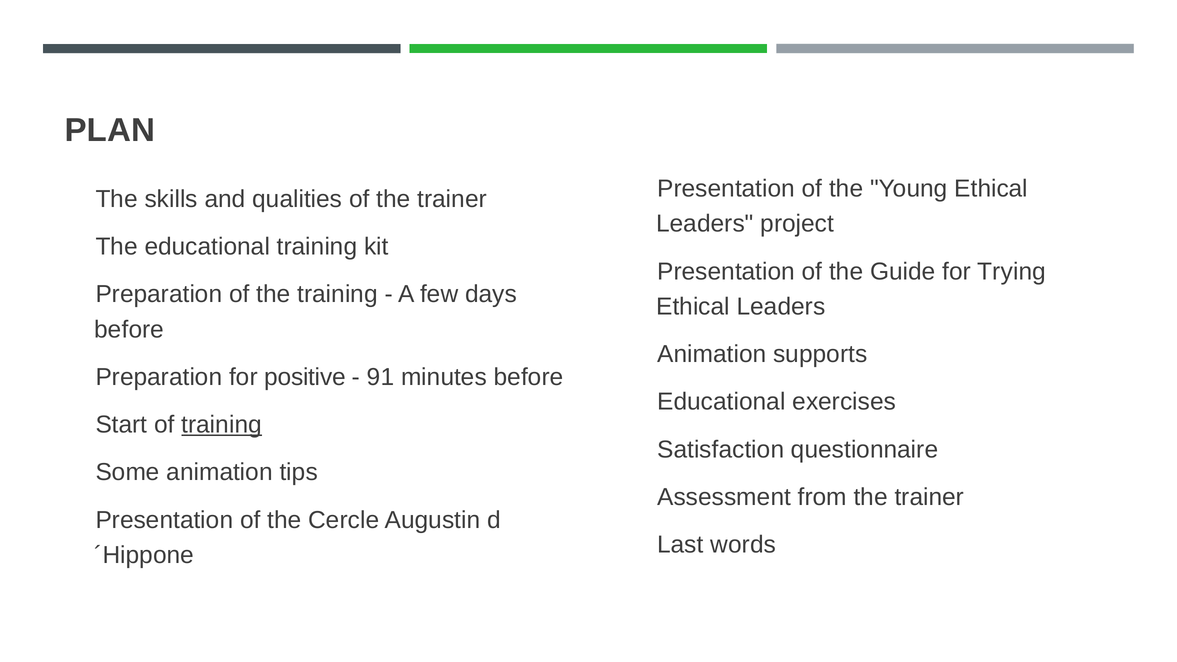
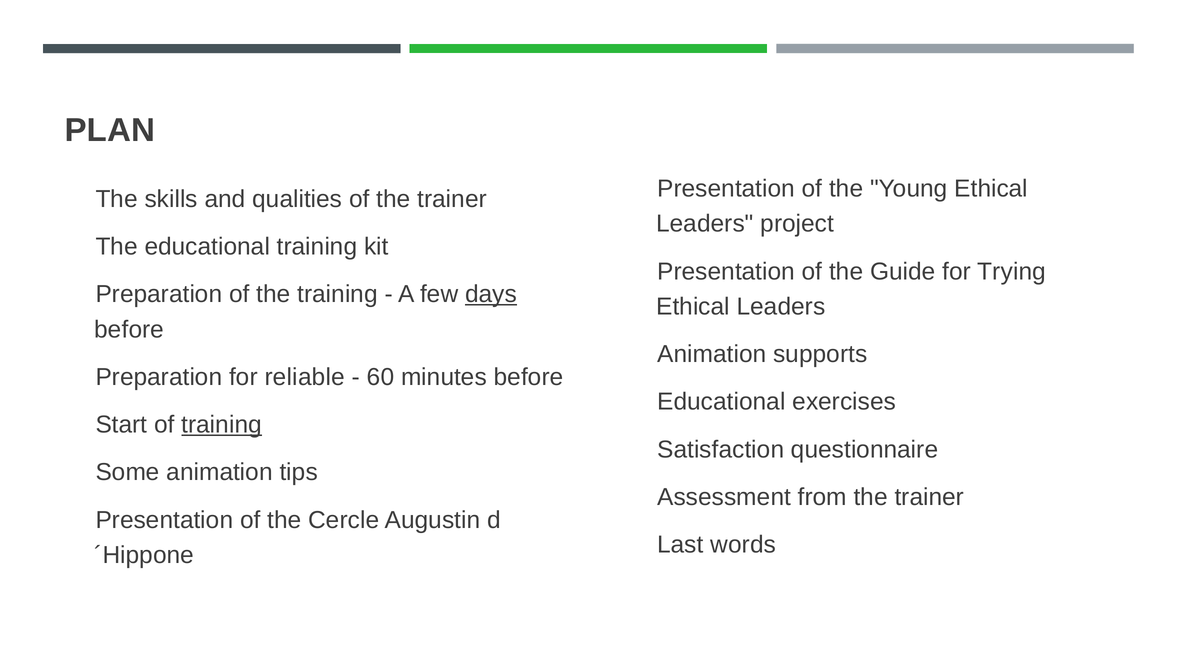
days underline: none -> present
positive: positive -> reliable
91: 91 -> 60
